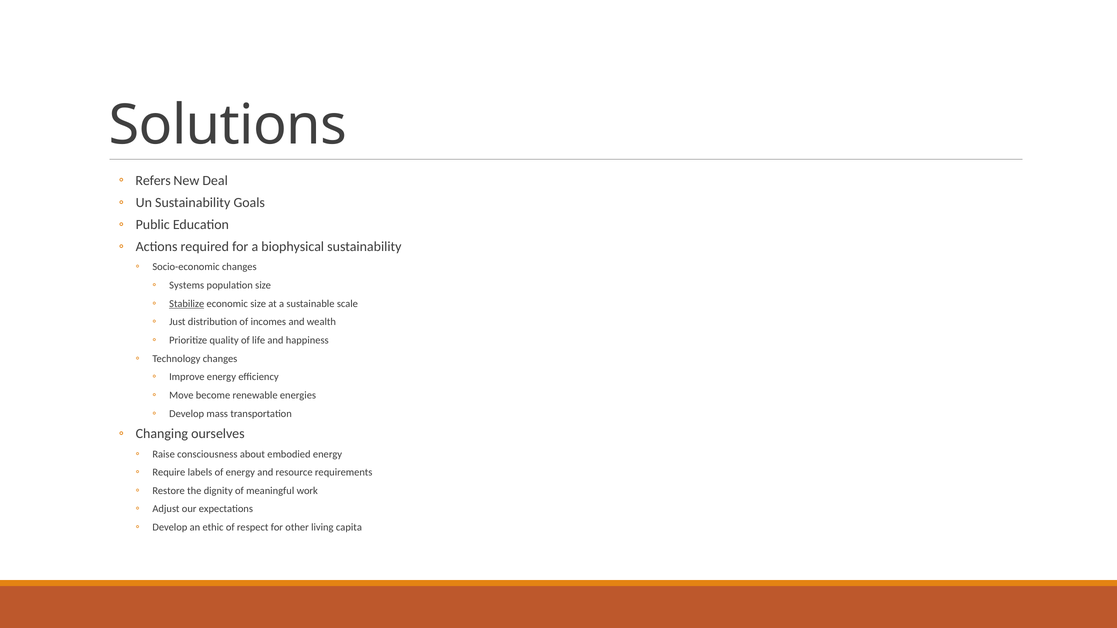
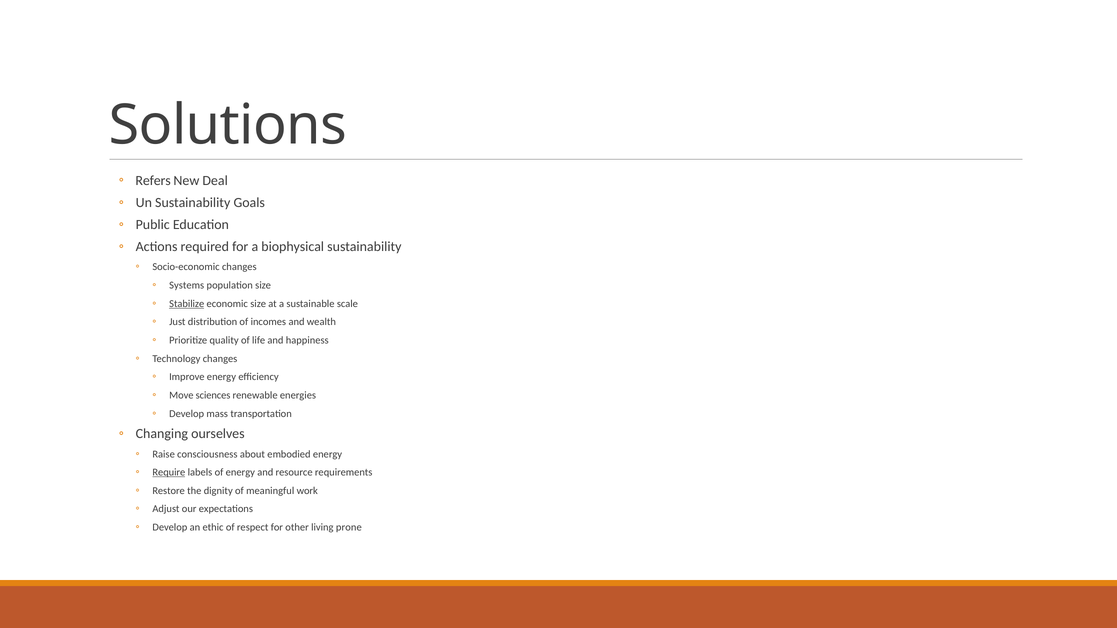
become: become -> sciences
Require underline: none -> present
capita: capita -> prone
